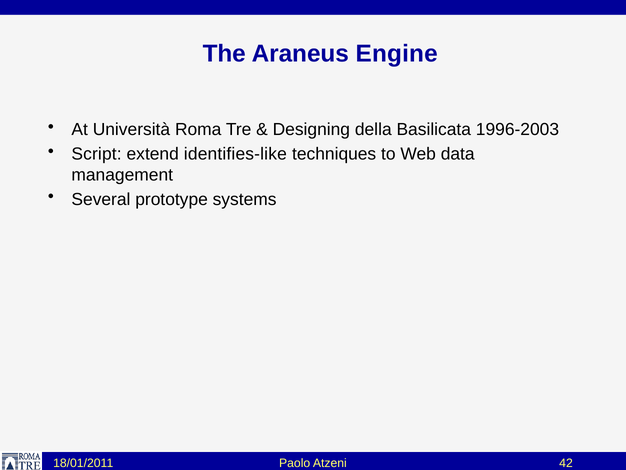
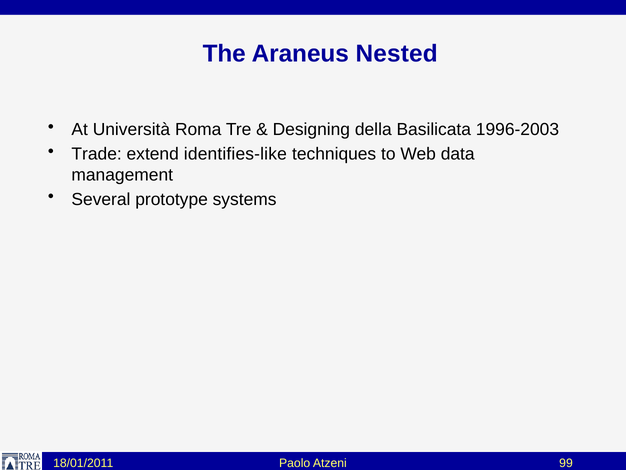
Engine: Engine -> Nested
Script: Script -> Trade
42: 42 -> 99
